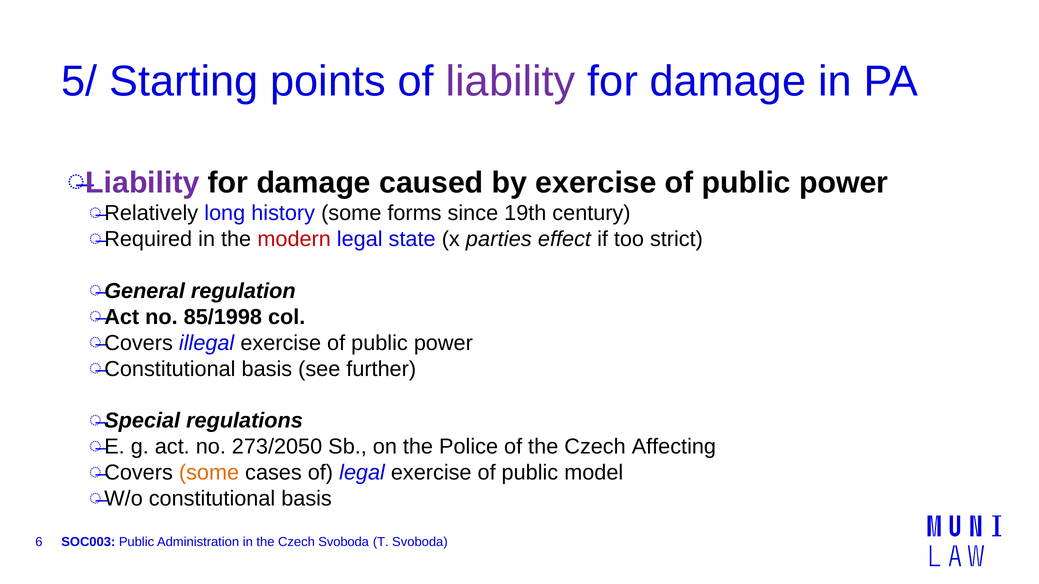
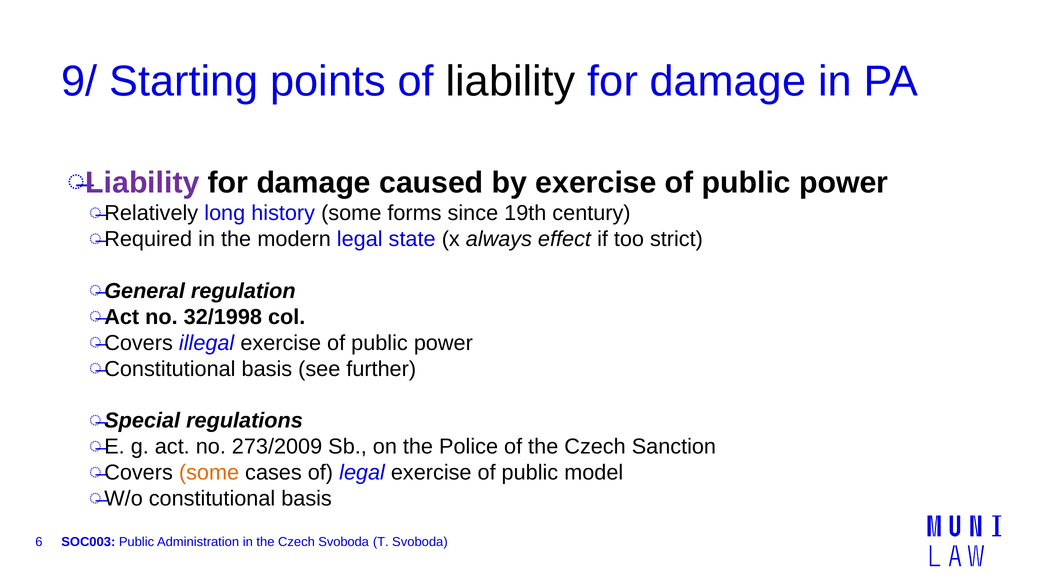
5/: 5/ -> 9/
liability at (511, 82) colour: purple -> black
modern colour: red -> black
parties: parties -> always
85/1998: 85/1998 -> 32/1998
273/2050: 273/2050 -> 273/2009
Affecting: Affecting -> Sanction
